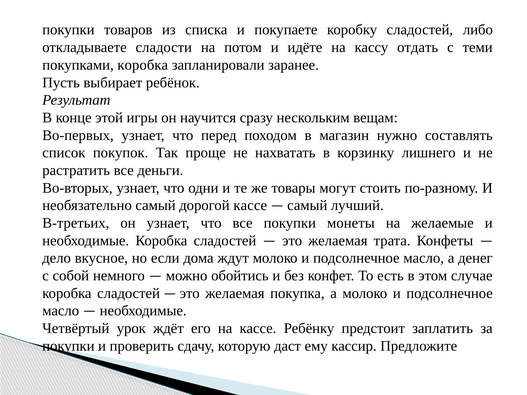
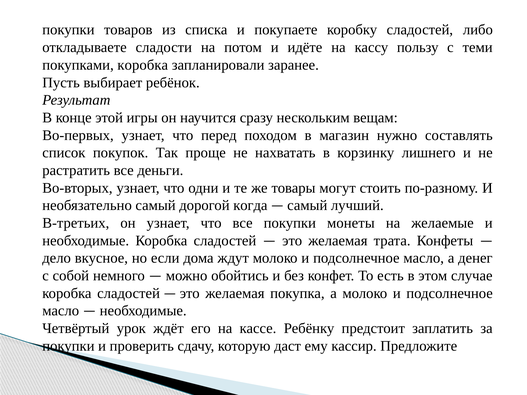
отдать: отдать -> пользу
дорогой кассе: кассе -> когда
